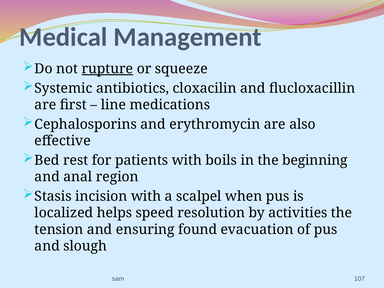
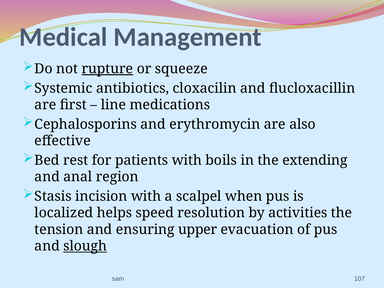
beginning: beginning -> extending
found: found -> upper
slough underline: none -> present
